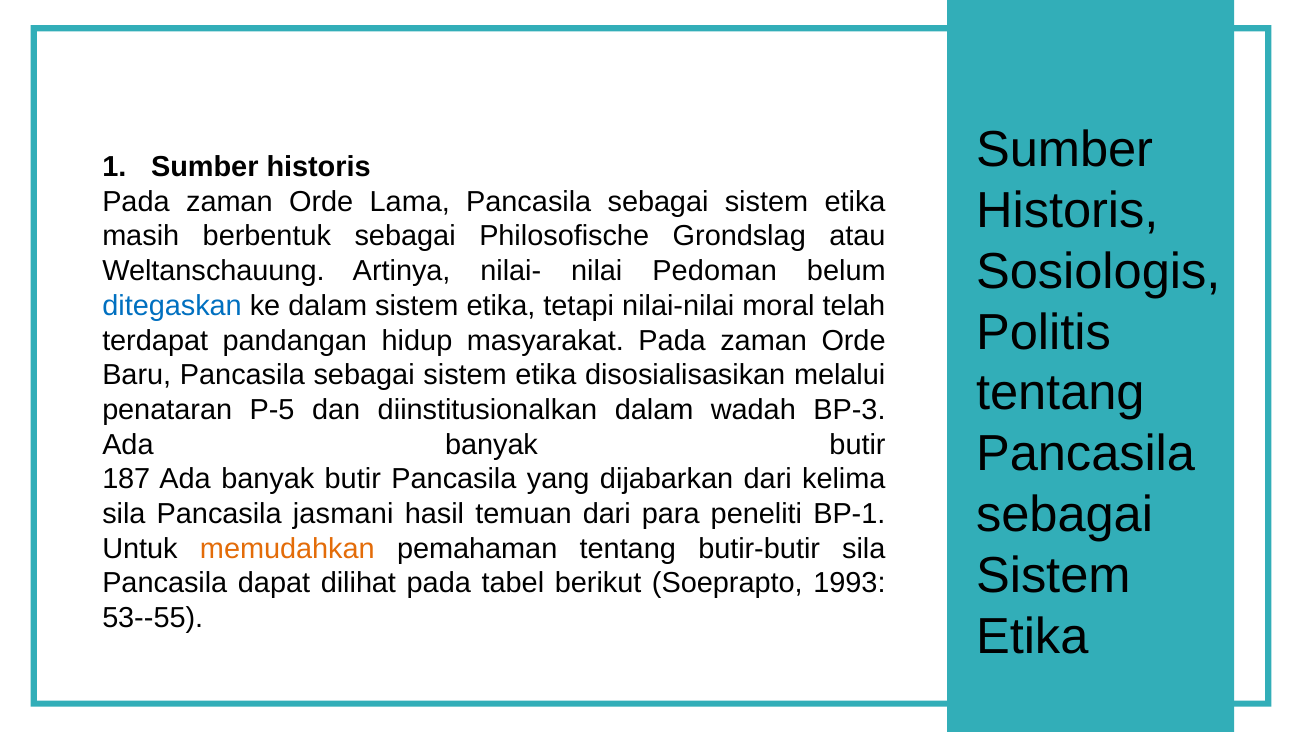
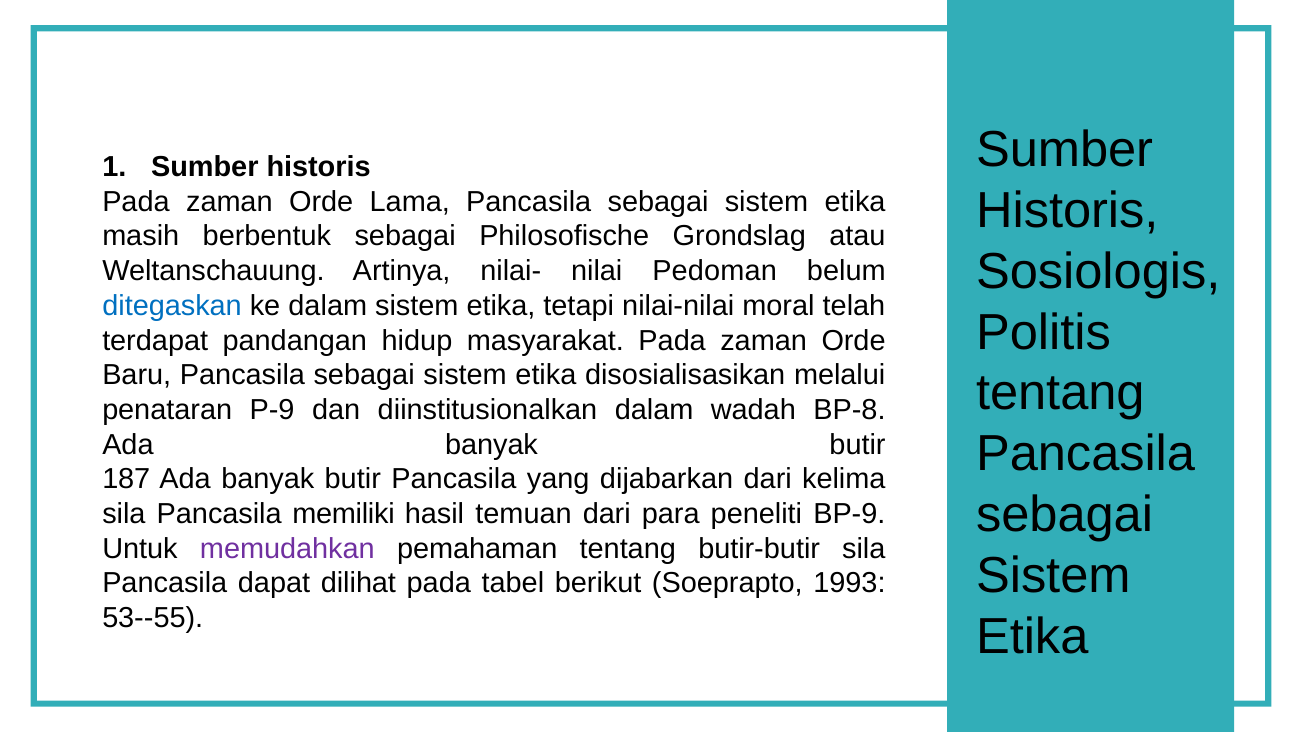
P-5: P-5 -> P-9
BP-3: BP-3 -> BP-8
jasmani: jasmani -> memiliki
BP-1: BP-1 -> BP-9
memudahkan colour: orange -> purple
